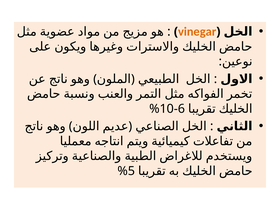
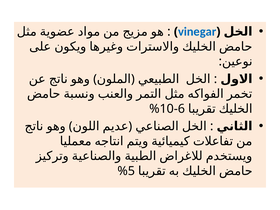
vinegar colour: orange -> blue
